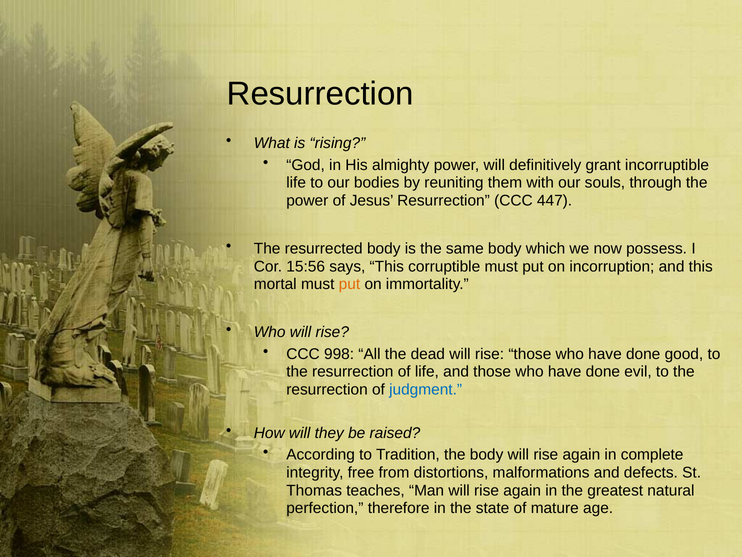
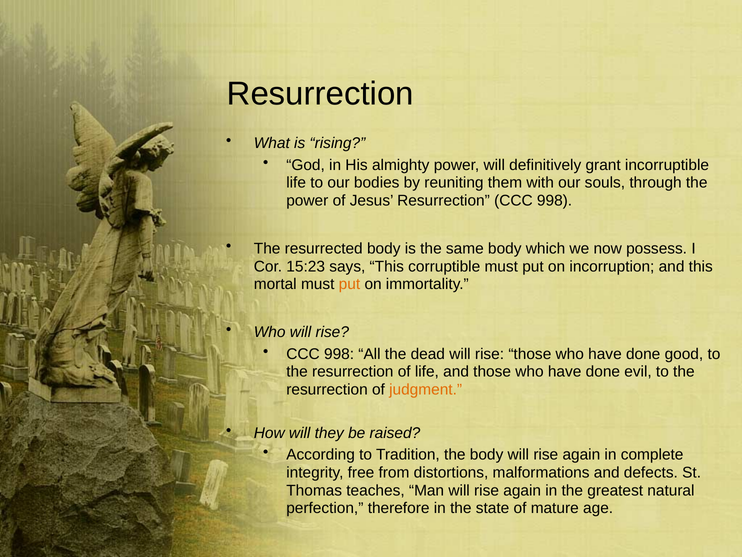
Resurrection CCC 447: 447 -> 998
15:56: 15:56 -> 15:23
judgment colour: blue -> orange
